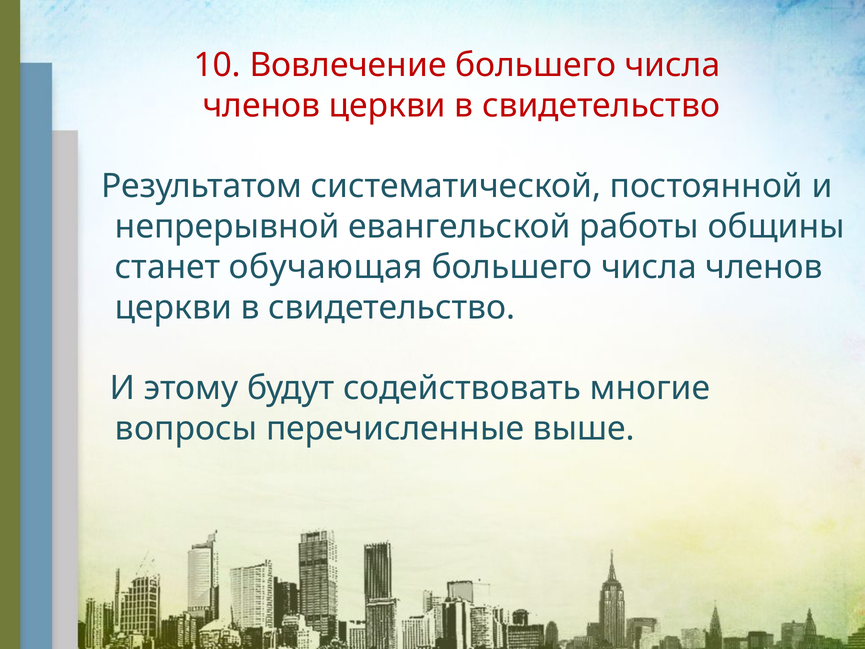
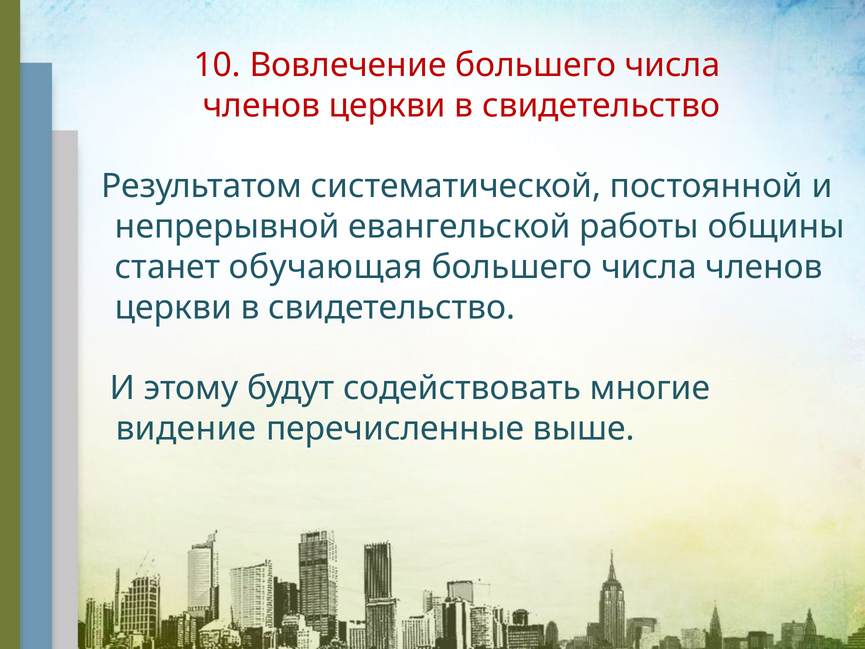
вопросы: вопросы -> видение
